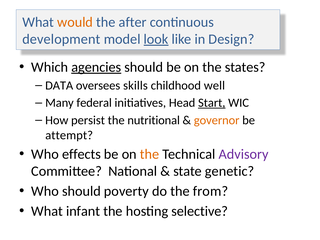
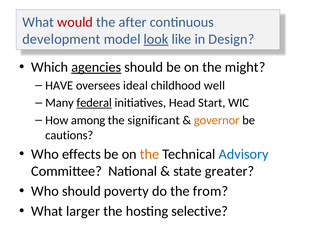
would colour: orange -> red
states: states -> might
DATA: DATA -> HAVE
skills: skills -> ideal
federal underline: none -> present
Start underline: present -> none
persist: persist -> among
nutritional: nutritional -> significant
attempt: attempt -> cautions
Advisory colour: purple -> blue
genetic: genetic -> greater
infant: infant -> larger
